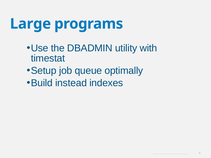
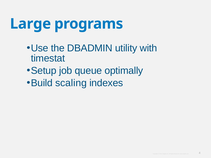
instead: instead -> scaling
